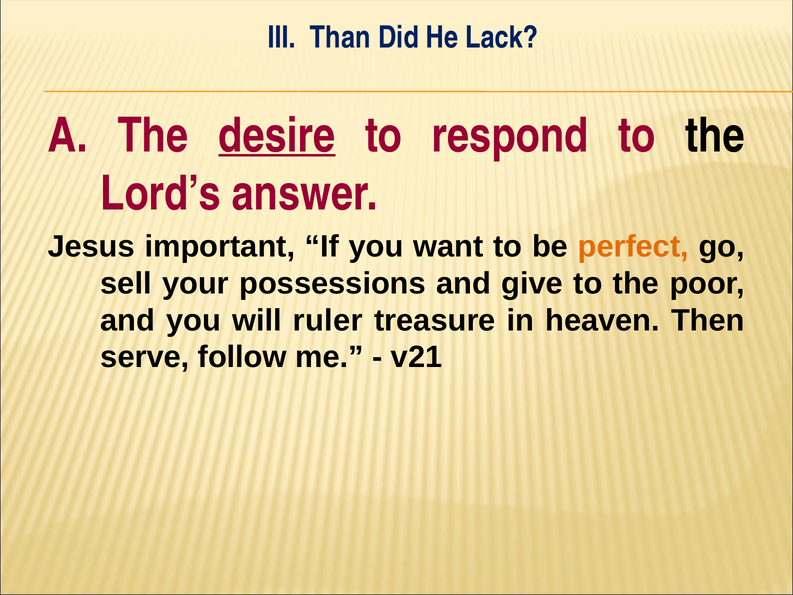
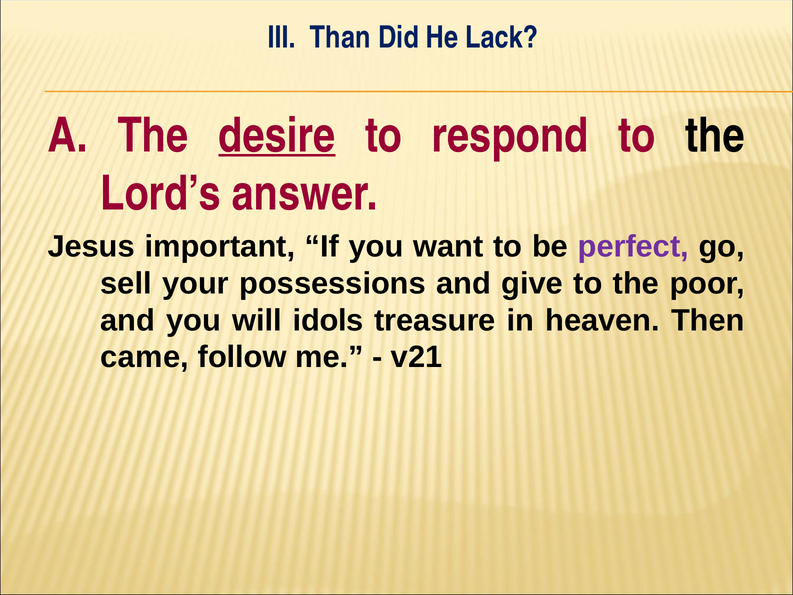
perfect colour: orange -> purple
ruler: ruler -> idols
serve: serve -> came
